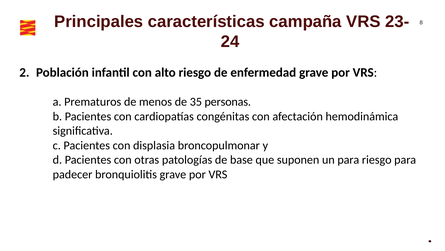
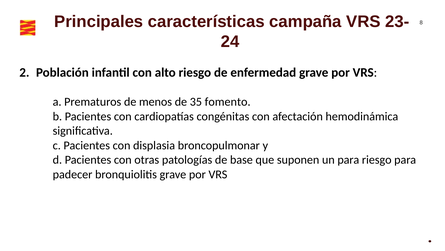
personas: personas -> fomento
